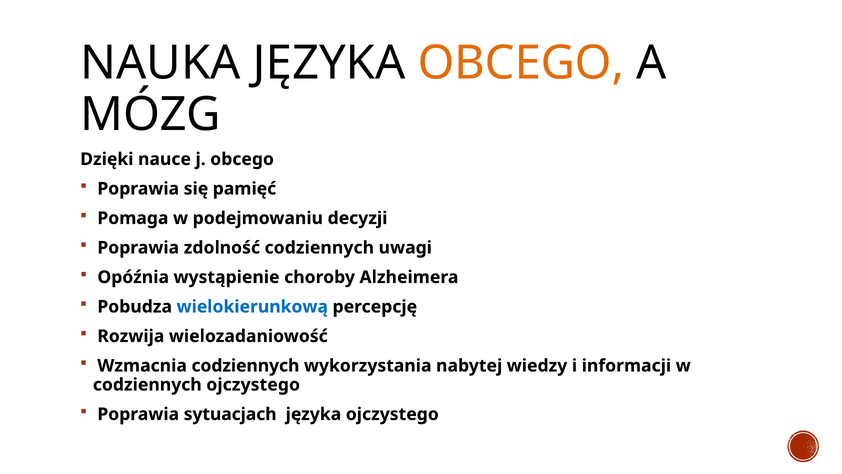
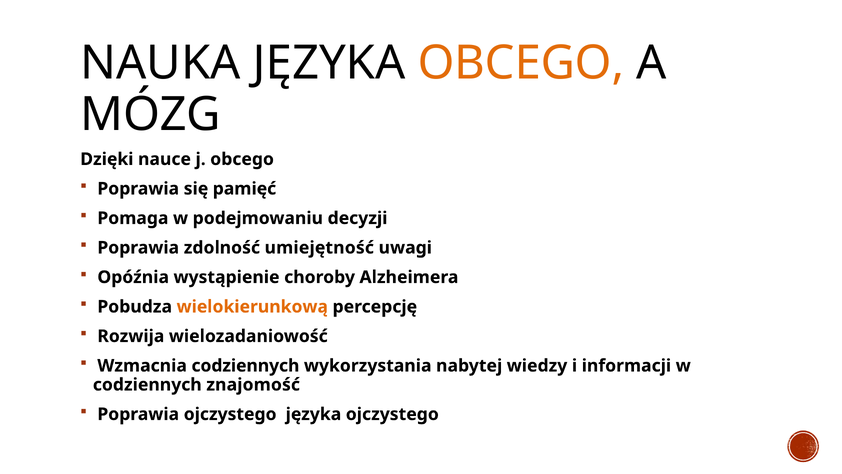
zdolność codziennych: codziennych -> umiejętność
wielokierunkową colour: blue -> orange
codziennych ojczystego: ojczystego -> znajomość
Poprawia sytuacjach: sytuacjach -> ojczystego
